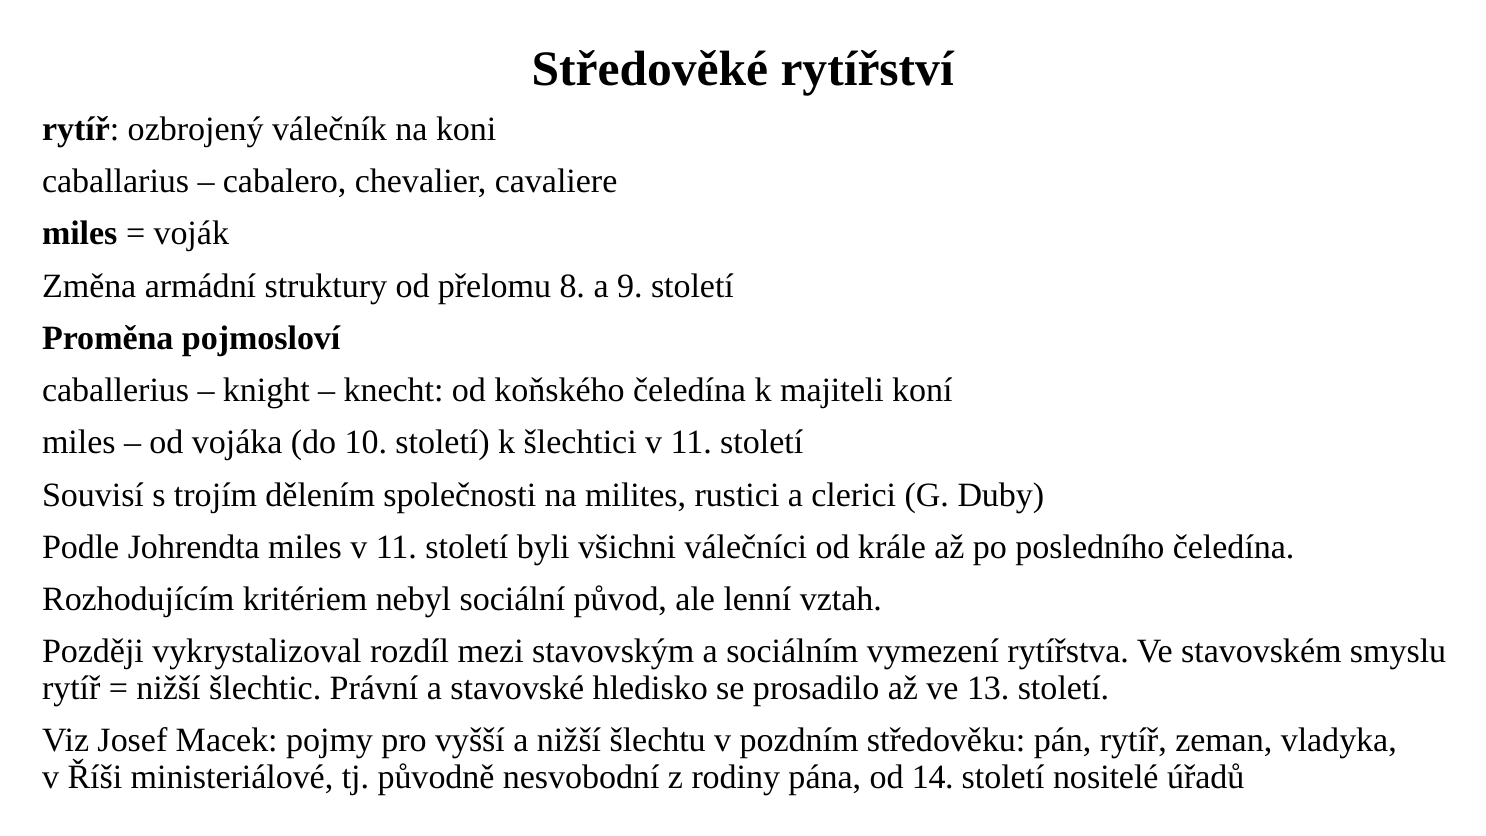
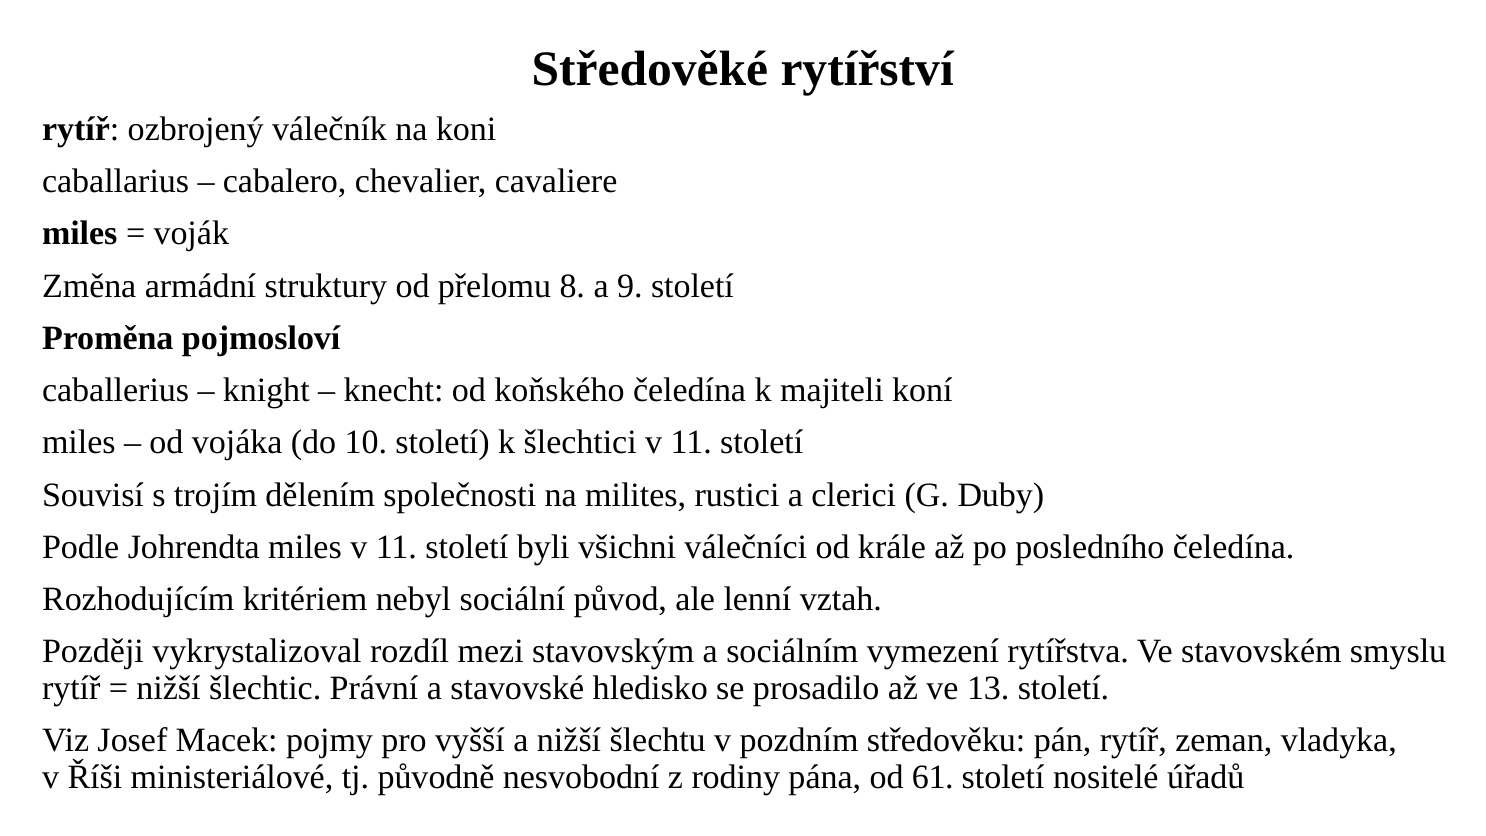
14: 14 -> 61
